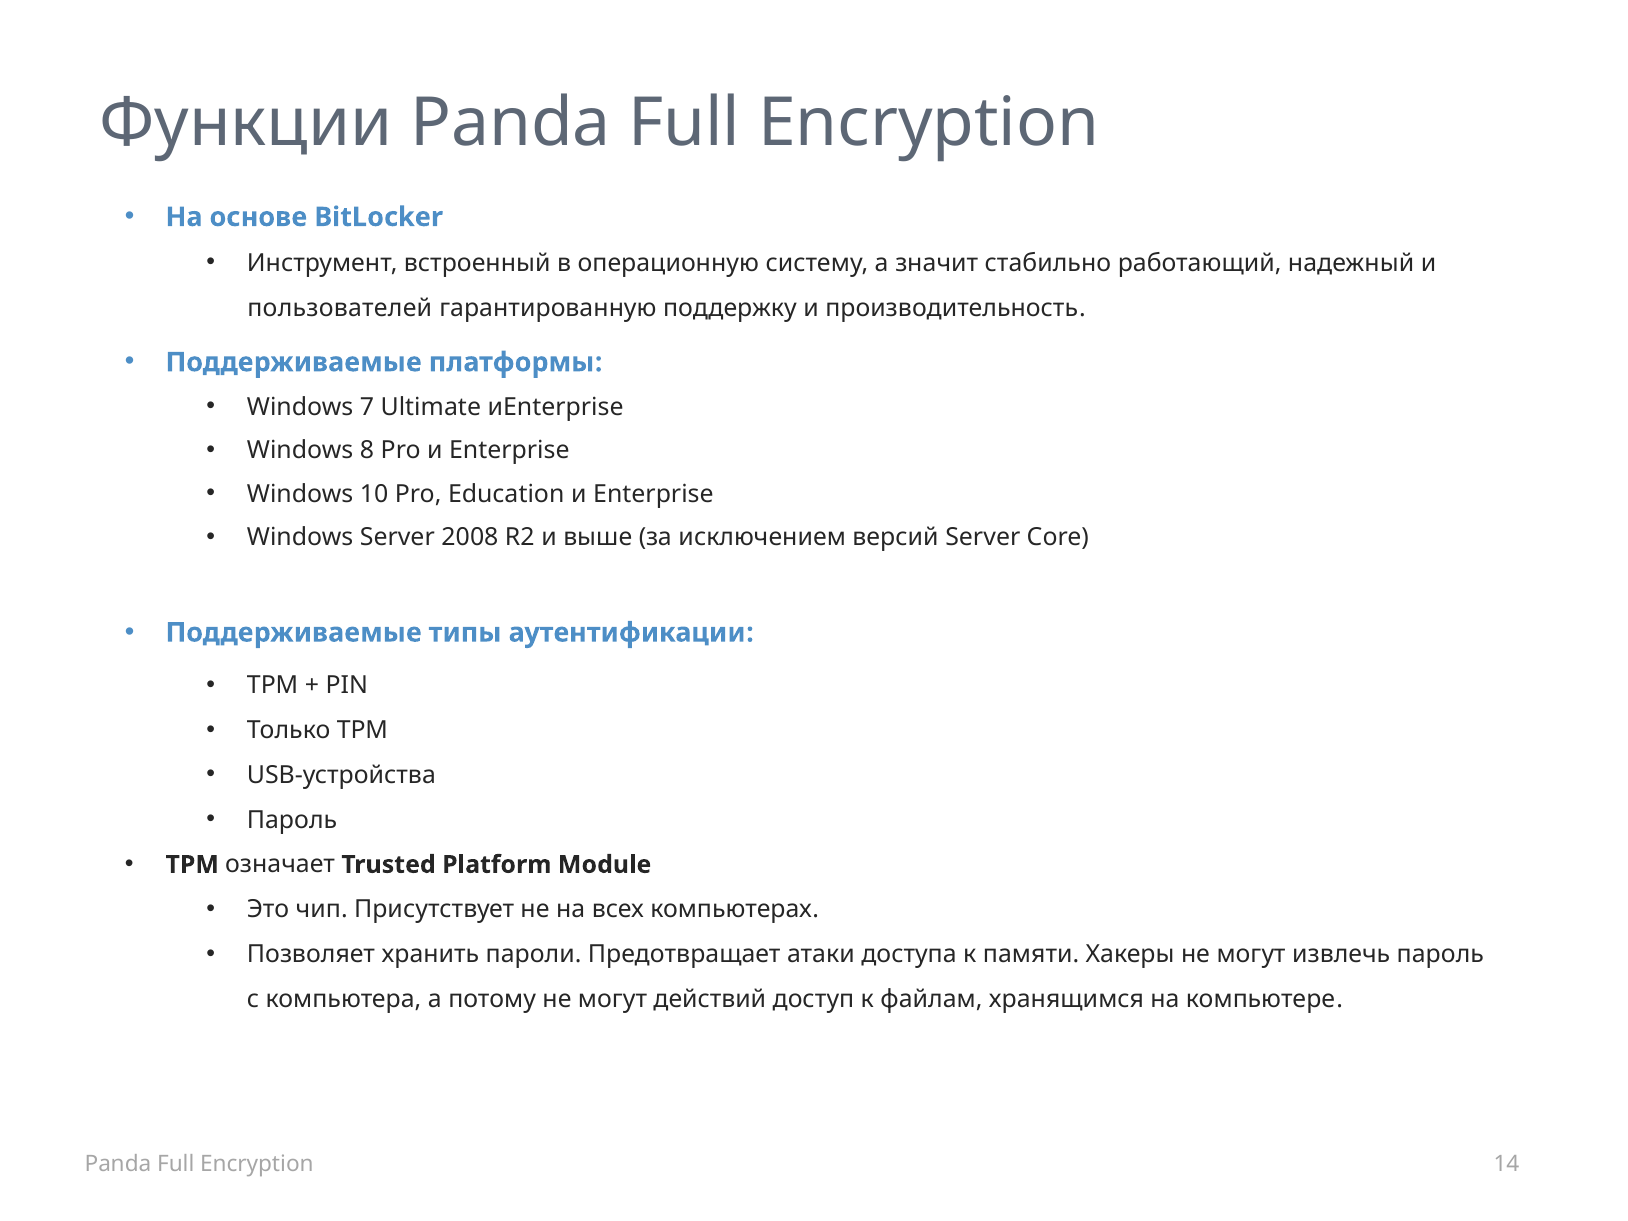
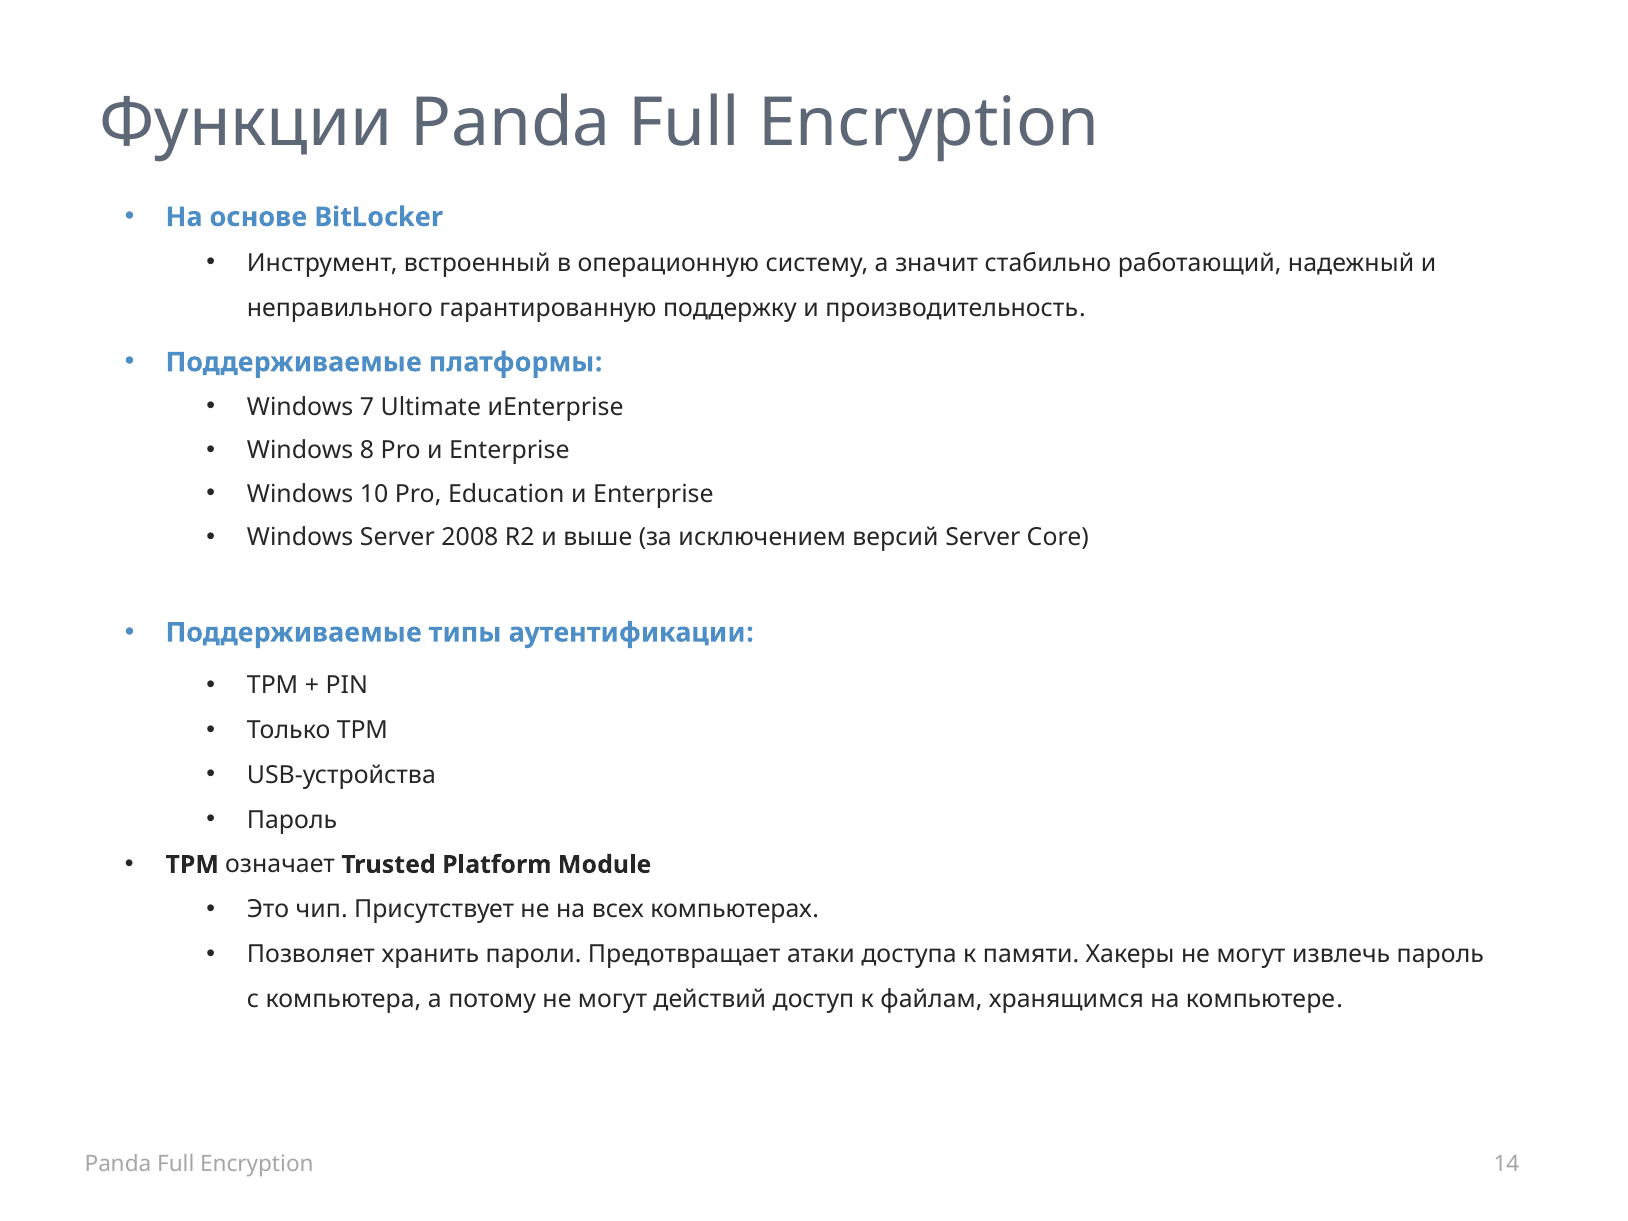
пользователей: пользователей -> неправильного
